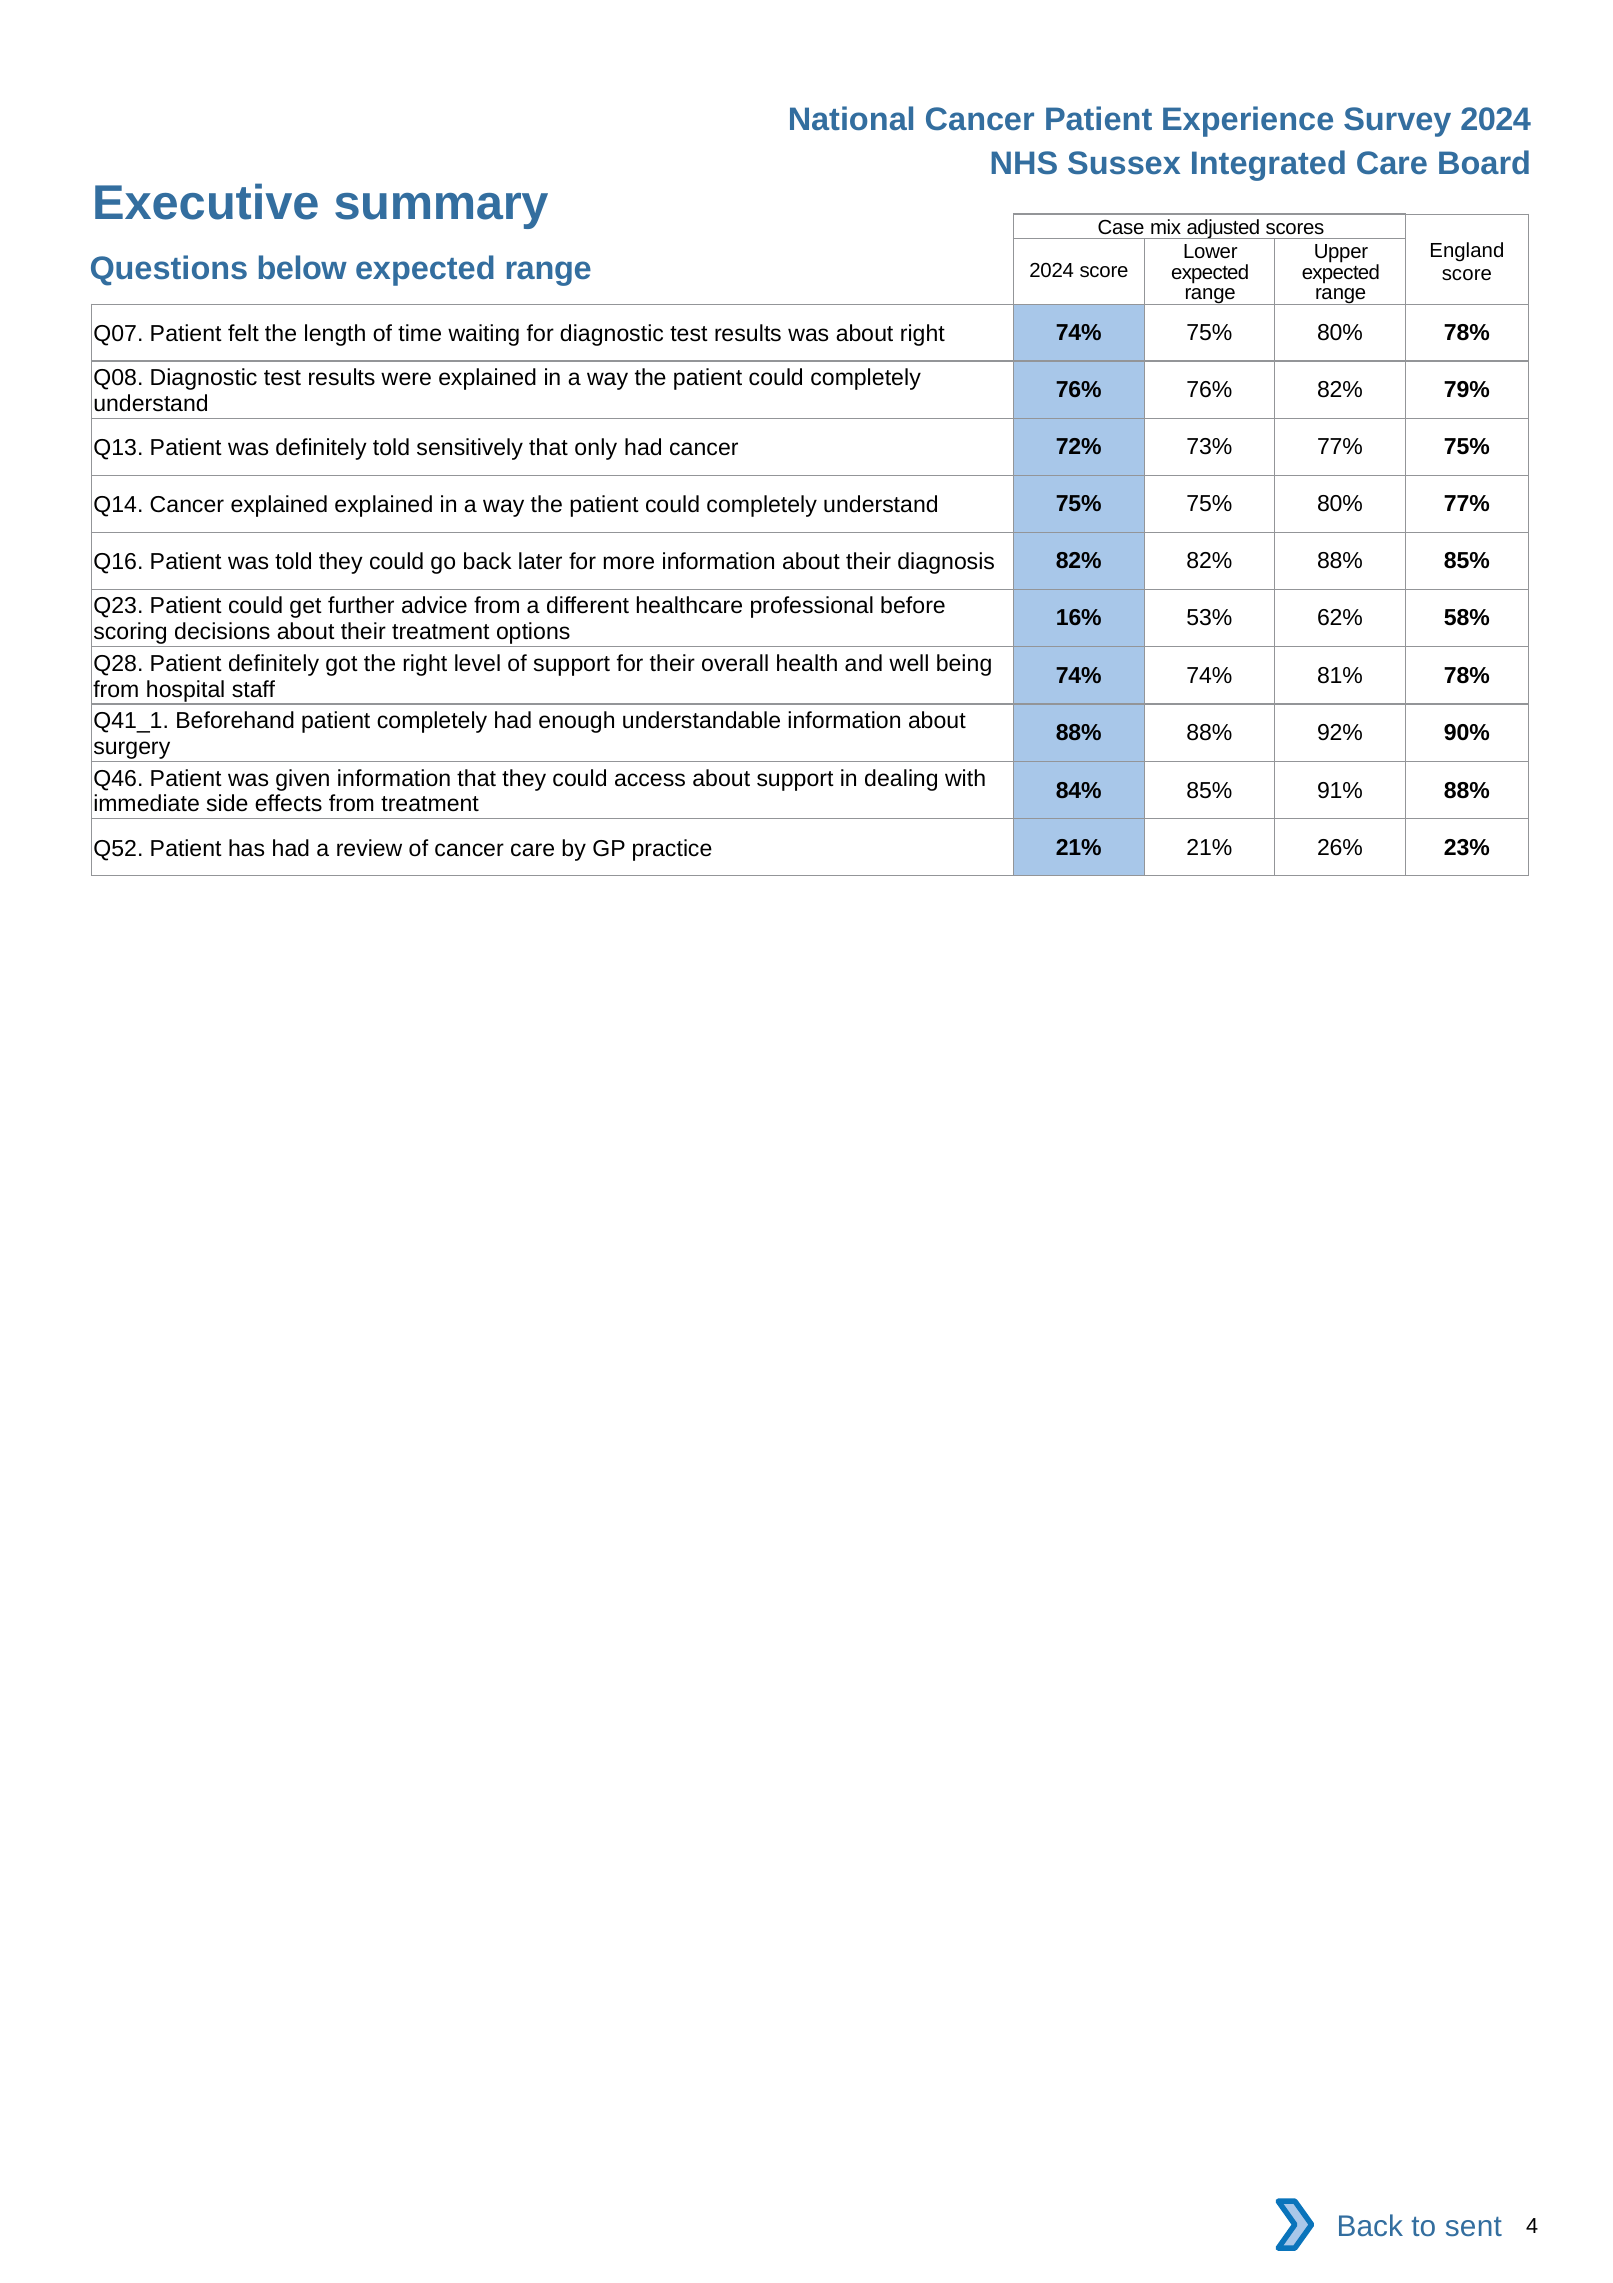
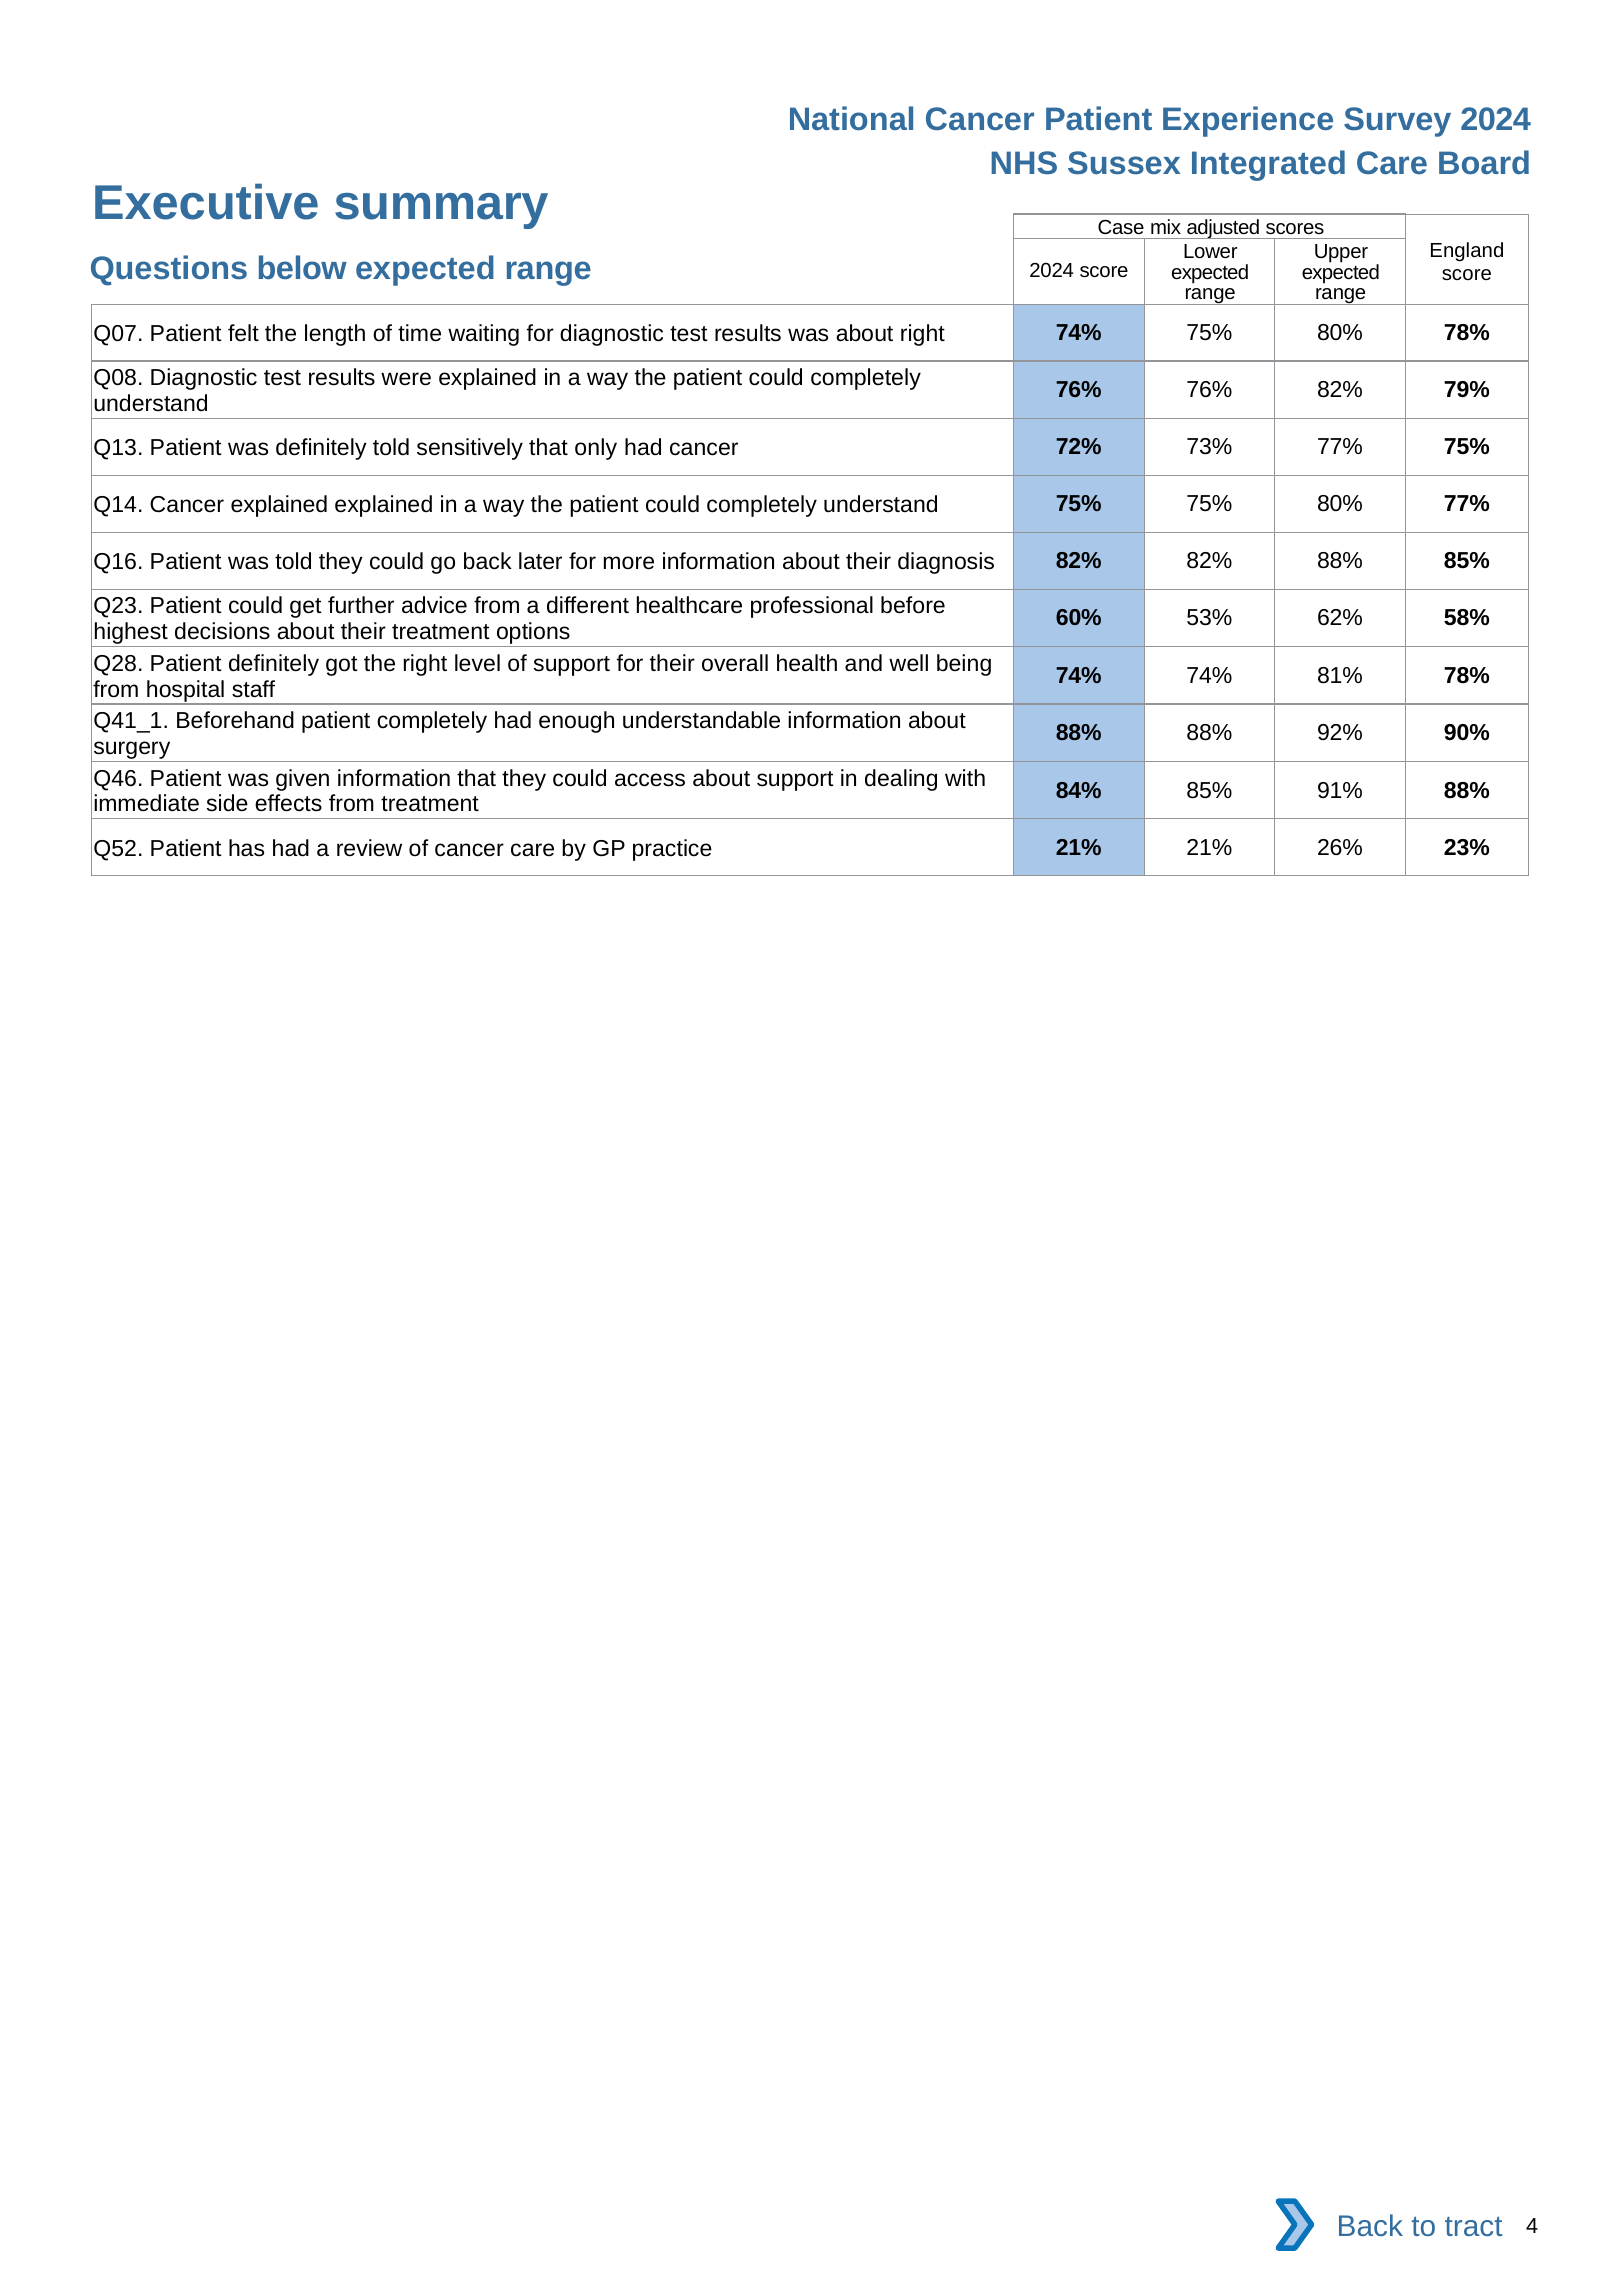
16%: 16% -> 60%
scoring: scoring -> highest
sent: sent -> tract
